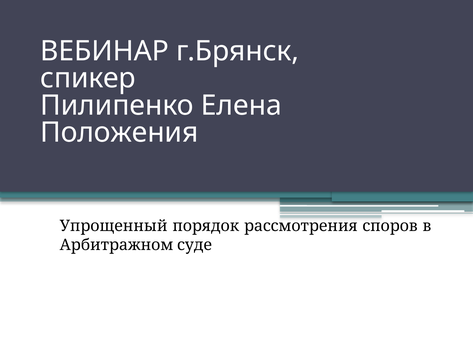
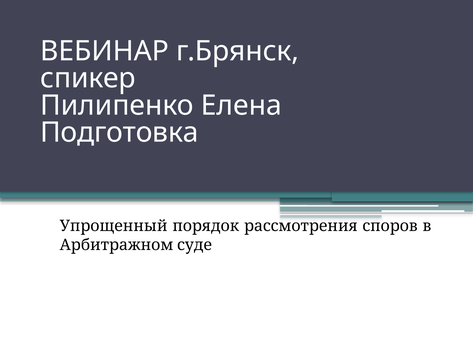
Положения: Положения -> Подготовка
